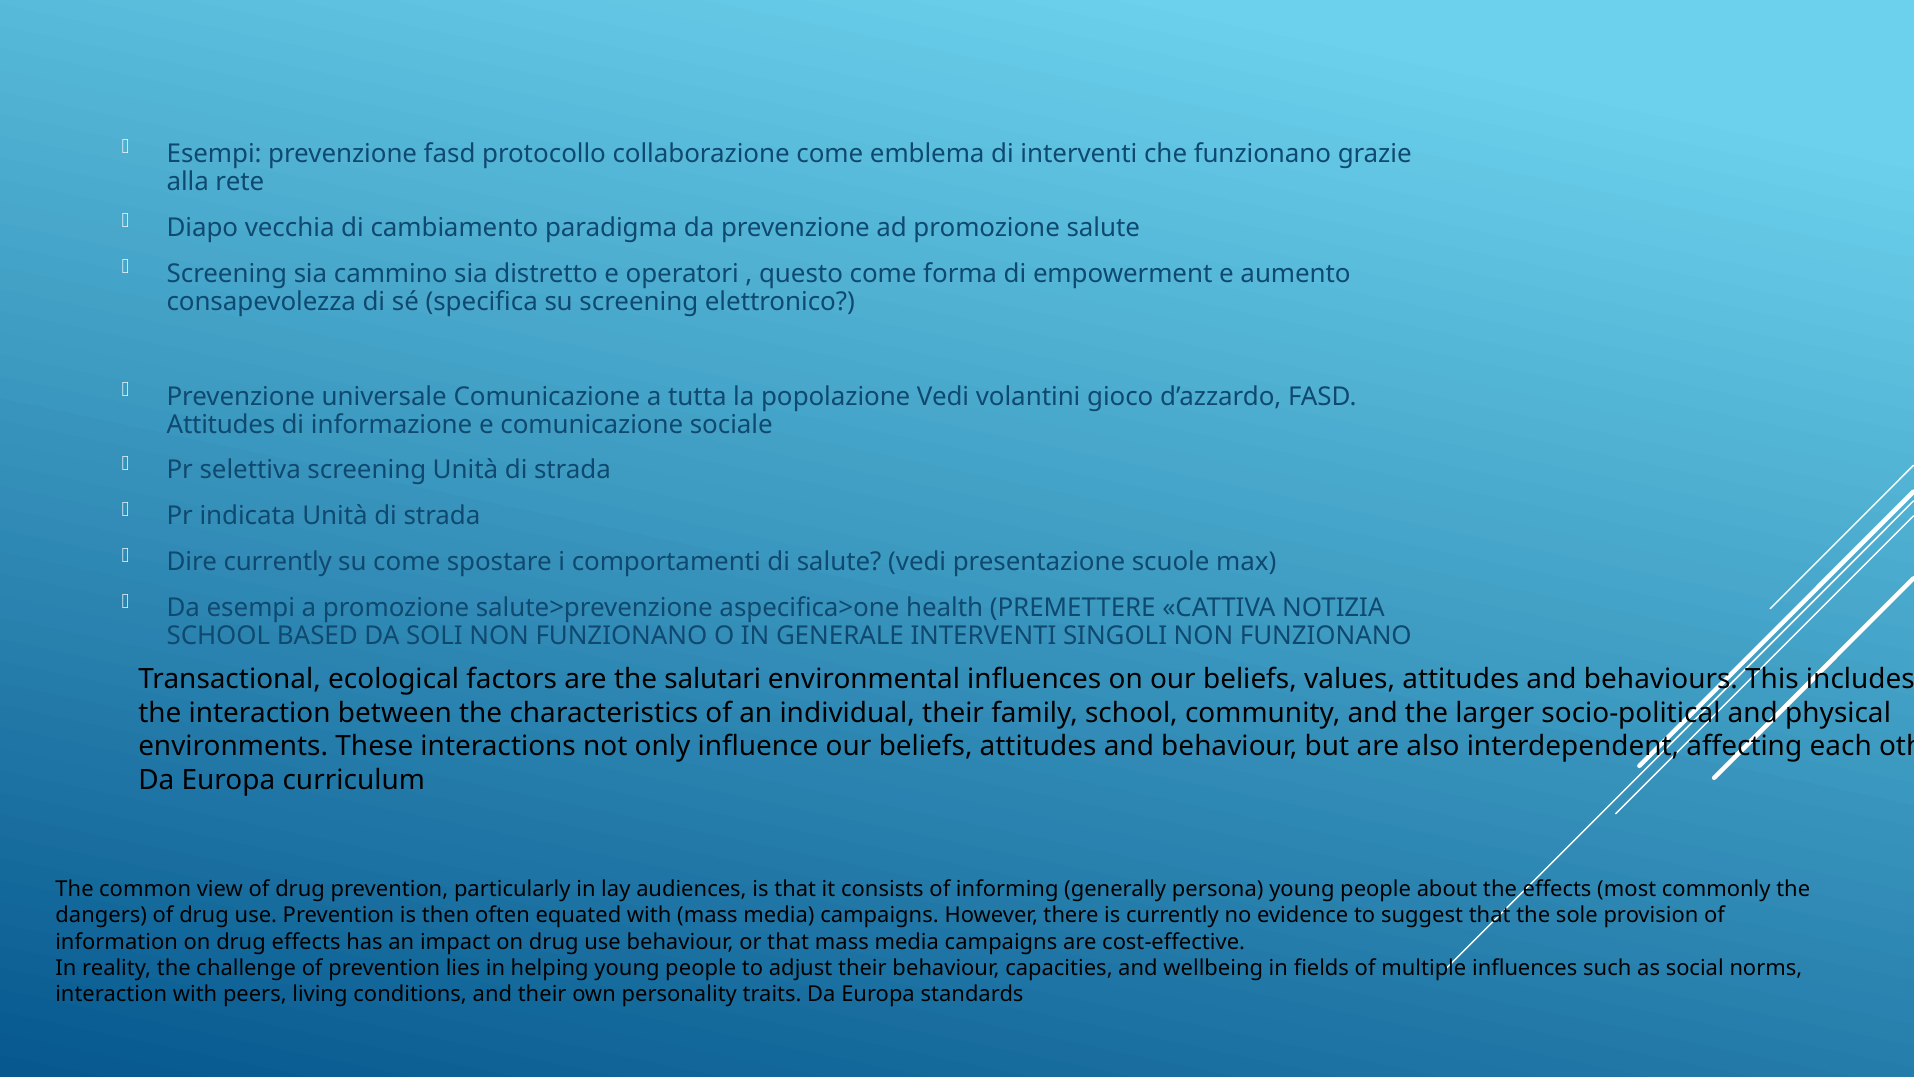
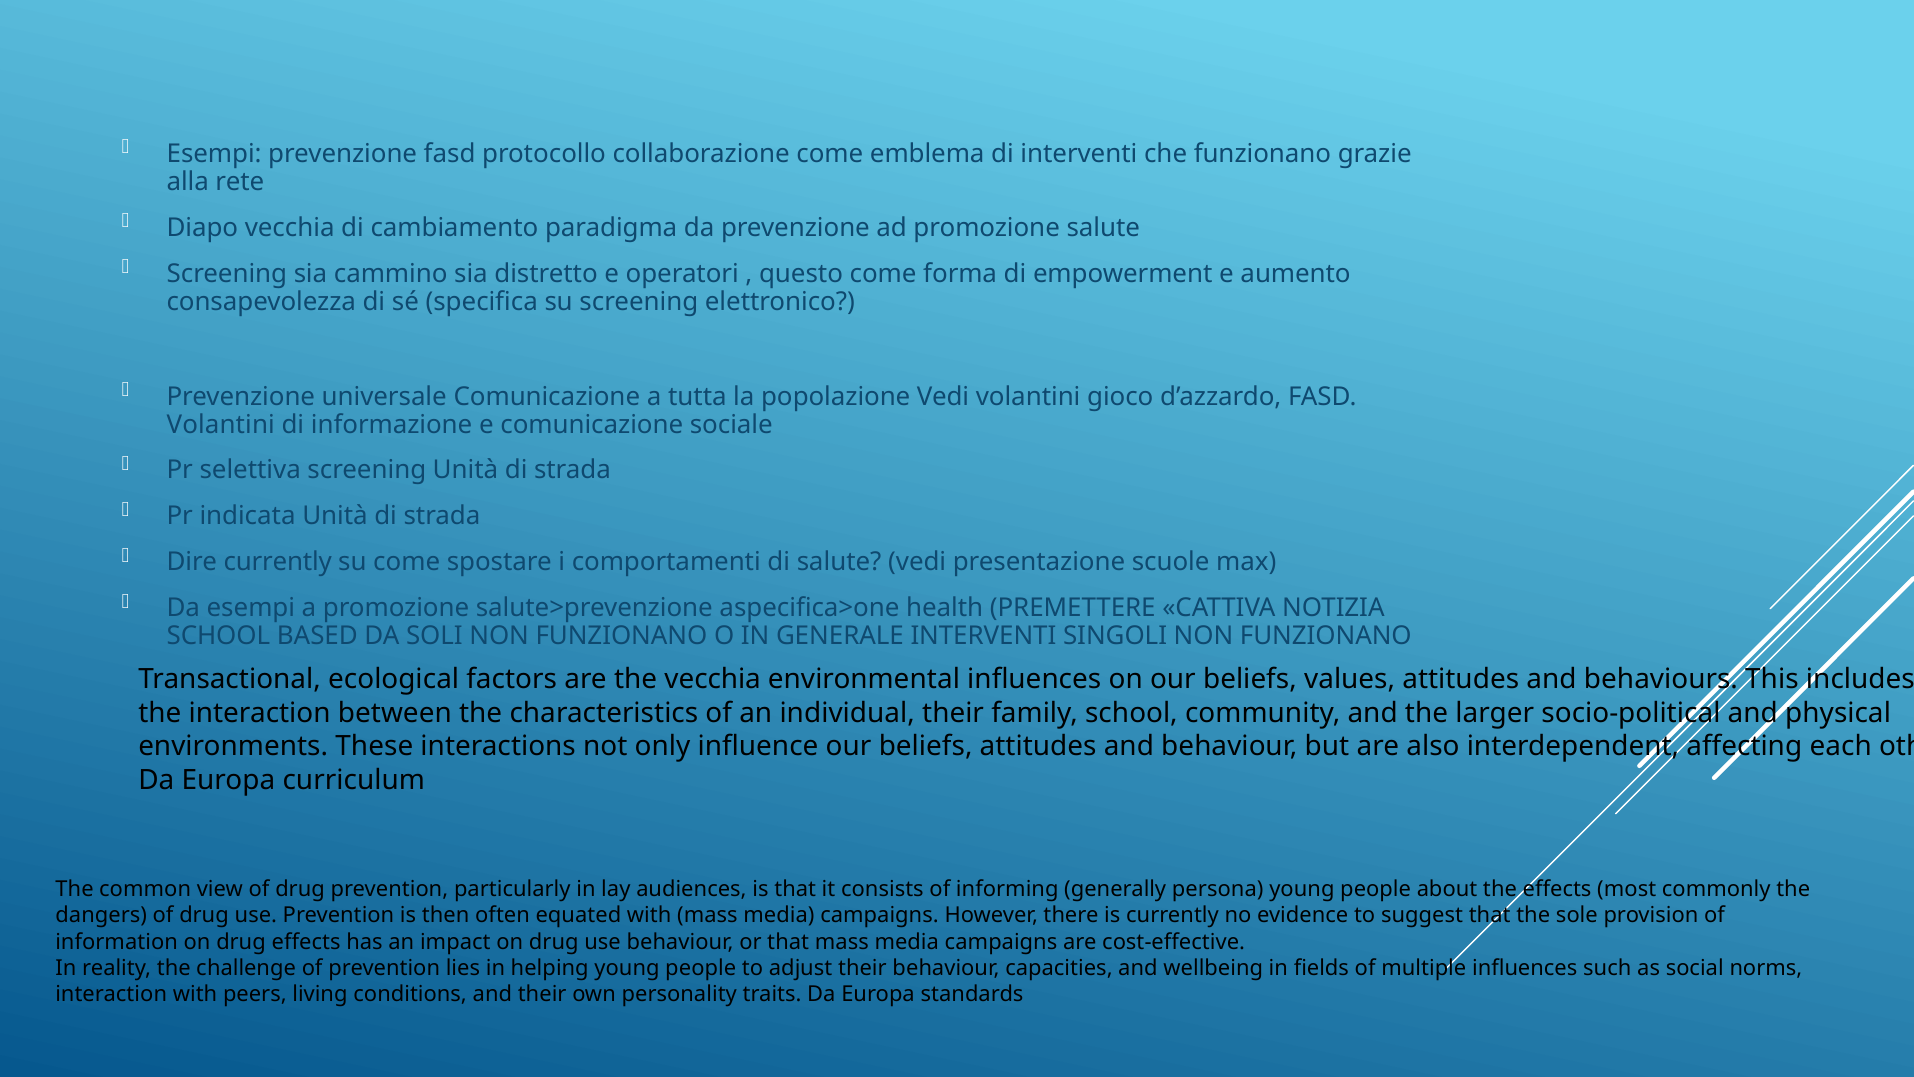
Attitudes at (221, 424): Attitudes -> Volantini
the salutari: salutari -> vecchia
